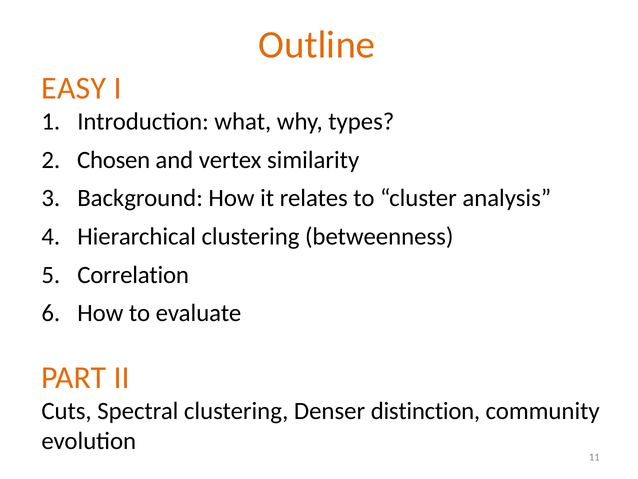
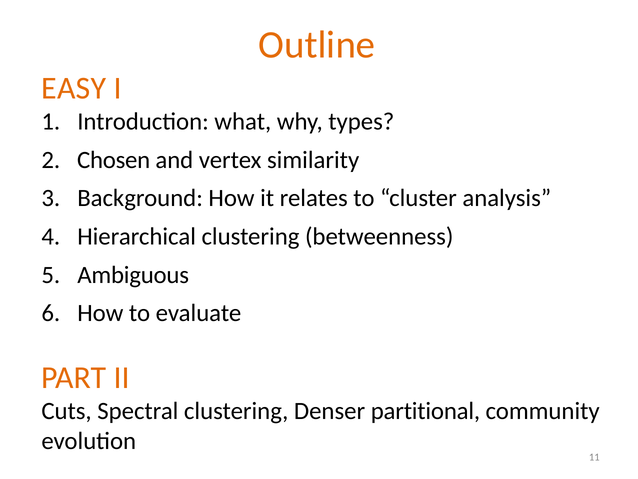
Correlation: Correlation -> Ambiguous
distinction: distinction -> partitional
